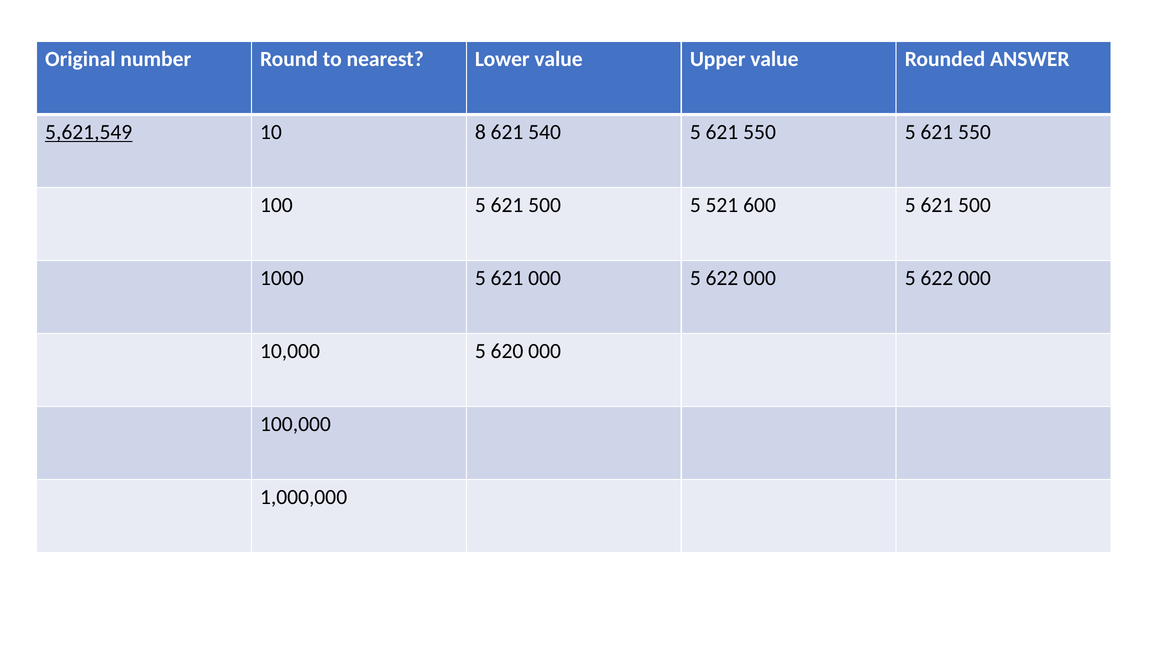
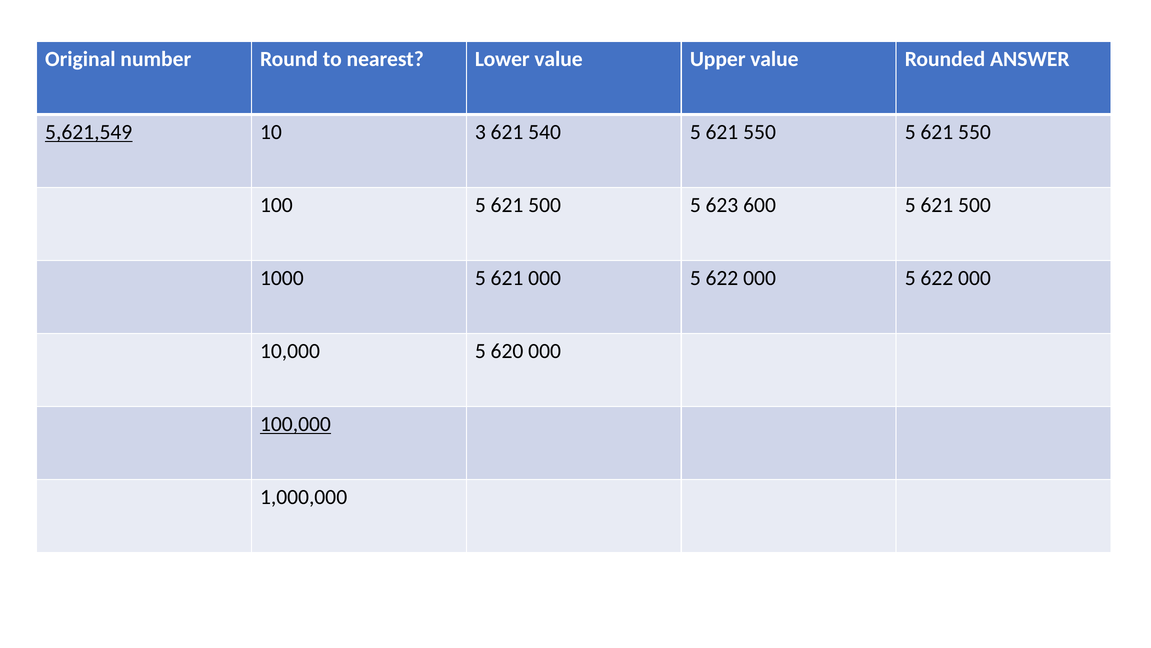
8: 8 -> 3
521: 521 -> 623
100,000 underline: none -> present
